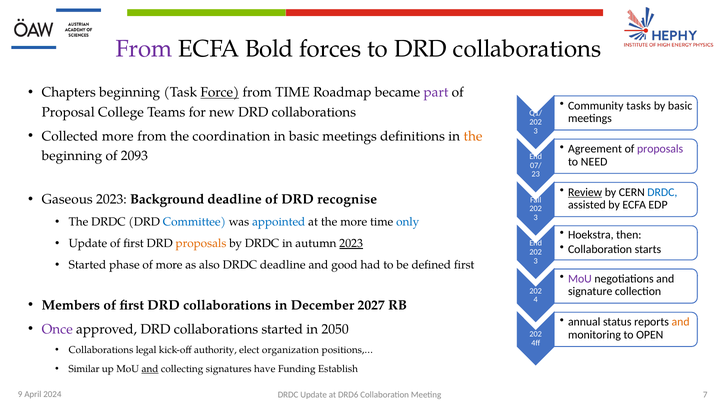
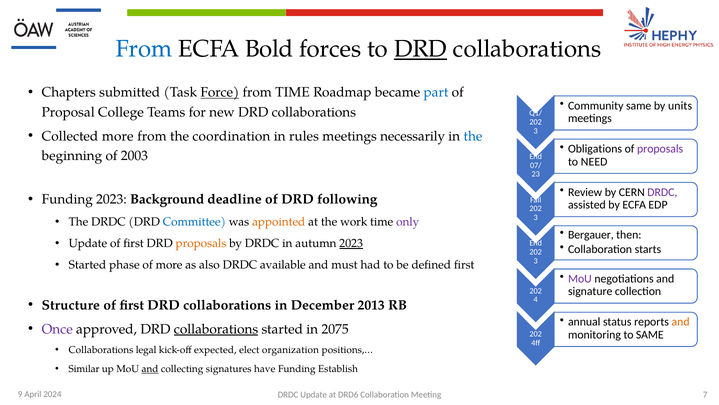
From at (144, 49) colour: purple -> blue
DRD at (420, 49) underline: none -> present
Chapters beginning: beginning -> submitted
part colour: purple -> blue
tasks at (639, 106): tasks -> same
by basic: basic -> units
in basic: basic -> rules
definitions: definitions -> necessarily
the at (473, 136) colour: orange -> blue
Agreement: Agreement -> Obligations
2093: 2093 -> 2003
Review underline: present -> none
DRDC at (662, 192) colour: blue -> purple
Gaseous at (67, 199): Gaseous -> Funding
recognise: recognise -> following
appointed colour: blue -> orange
the more: more -> work
only colour: blue -> purple
Hoekstra: Hoekstra -> Bergauer
DRDC deadline: deadline -> available
good: good -> must
Members: Members -> Structure
2027: 2027 -> 2013
collaborations at (216, 329) underline: none -> present
2050: 2050 -> 2075
to OPEN: OPEN -> SAME
authority: authority -> expected
